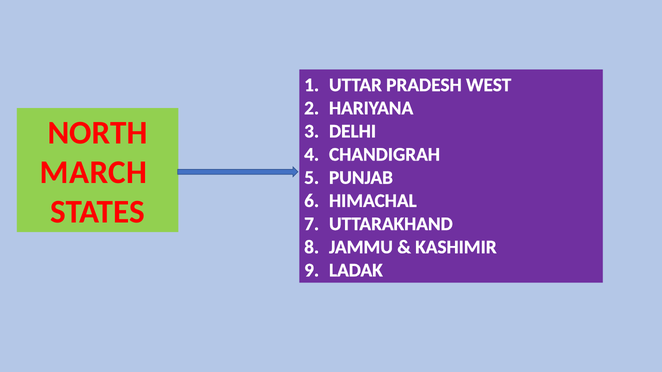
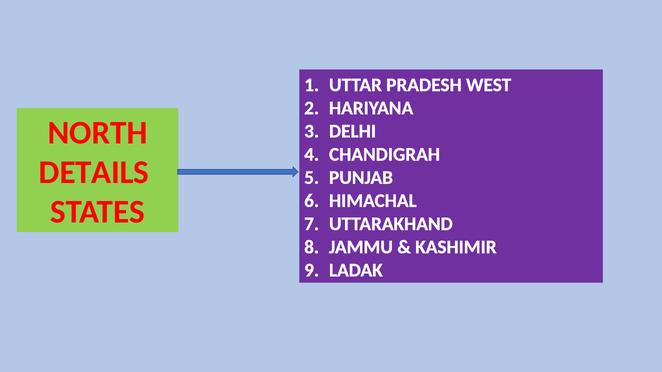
MARCH: MARCH -> DETAILS
